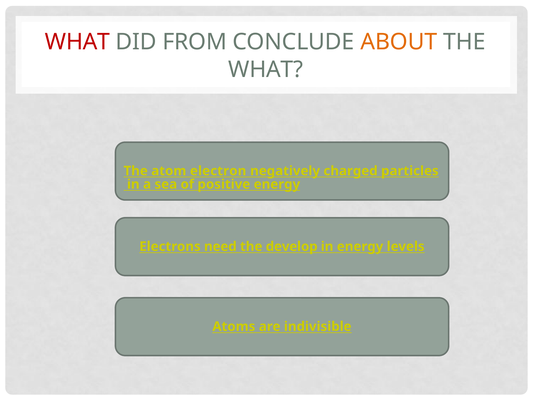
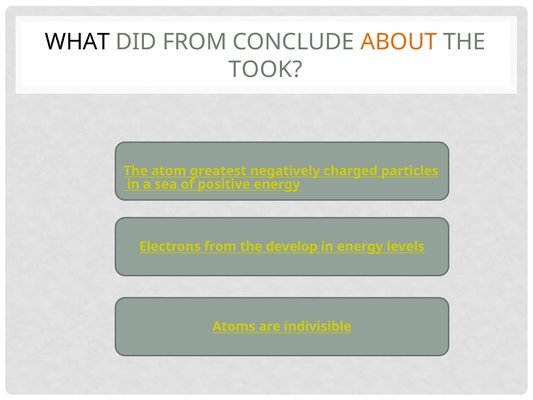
WHAT at (78, 42) colour: red -> black
WHAT at (266, 69): WHAT -> TOOK
electron: electron -> greatest
Electrons need: need -> from
